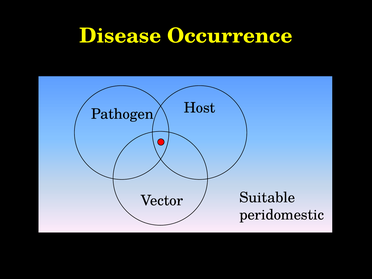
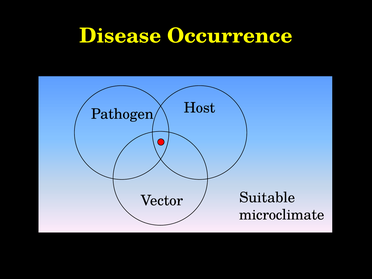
peridomestic: peridomestic -> microclimate
